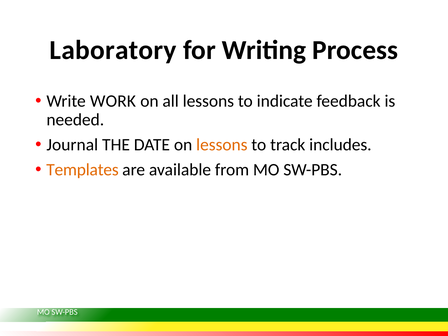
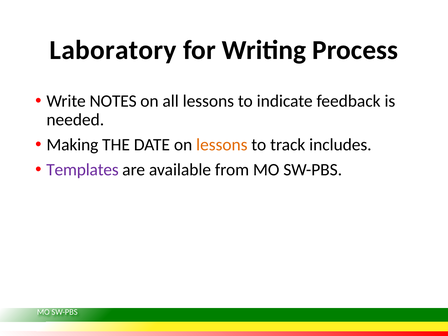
WORK: WORK -> NOTES
Journal: Journal -> Making
Templates colour: orange -> purple
